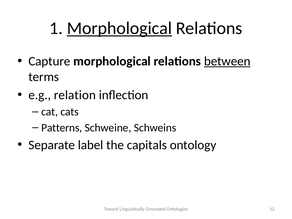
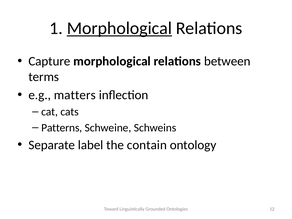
between underline: present -> none
relation: relation -> matters
capitals: capitals -> contain
